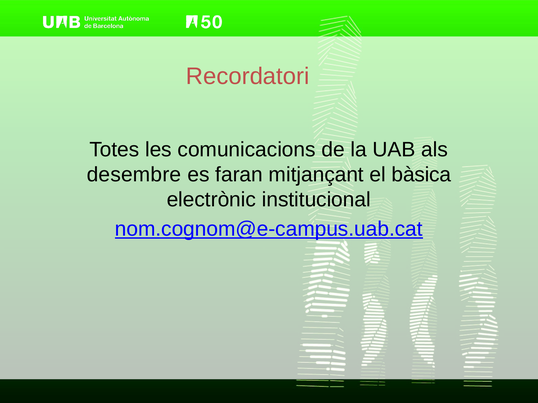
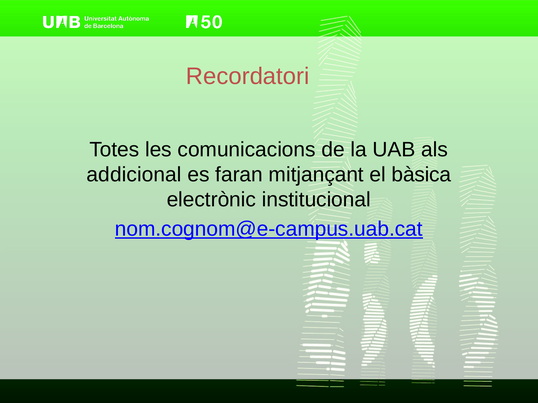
desembre: desembre -> addicional
